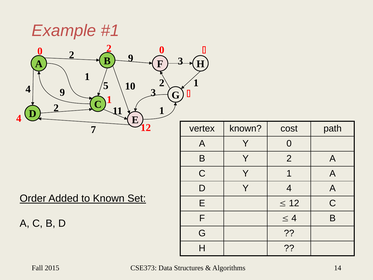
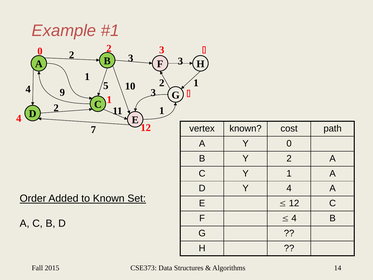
0 2 0: 0 -> 3
9 at (131, 58): 9 -> 3
